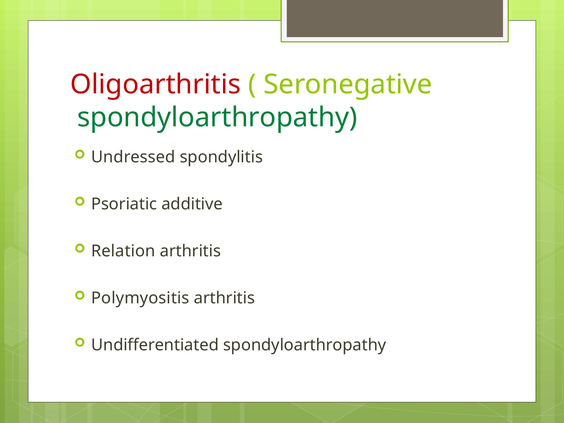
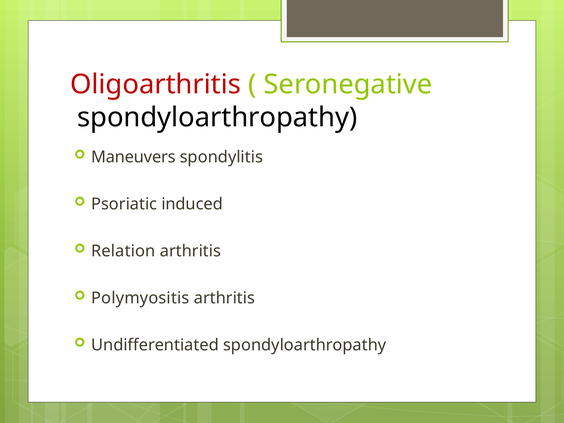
spondyloarthropathy at (217, 117) colour: green -> black
Undressed: Undressed -> Maneuvers
additive: additive -> induced
